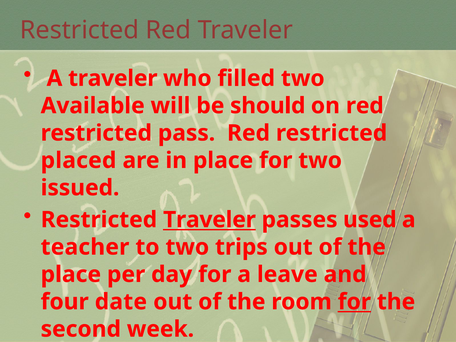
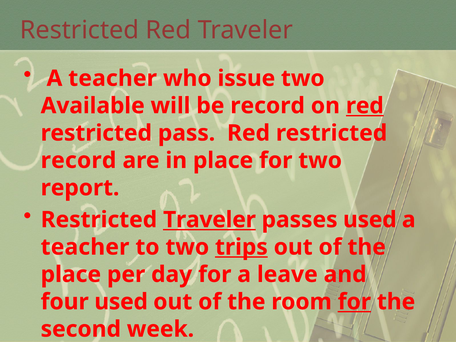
traveler at (113, 78): traveler -> teacher
filled: filled -> issue
be should: should -> record
red at (365, 106) underline: none -> present
placed at (79, 160): placed -> record
issued: issued -> report
trips underline: none -> present
four date: date -> used
